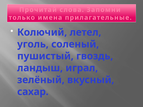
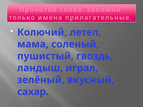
уголь: уголь -> мама
